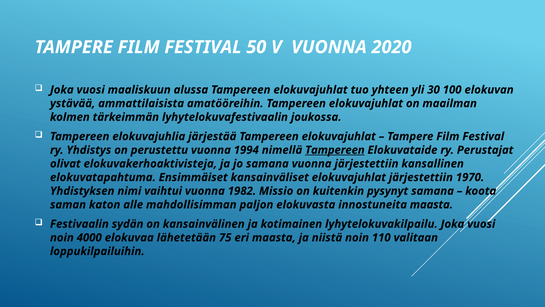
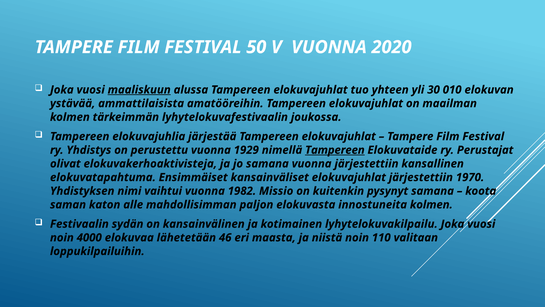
maaliskuun underline: none -> present
100: 100 -> 010
1994: 1994 -> 1929
innostuneita maasta: maasta -> kolmen
75: 75 -> 46
